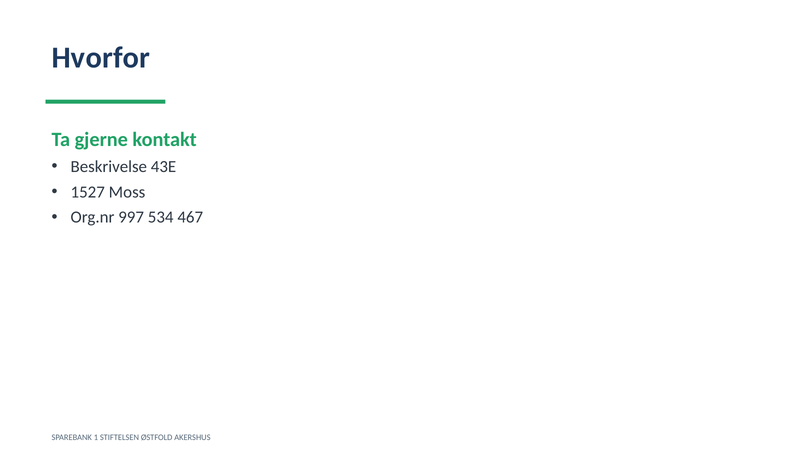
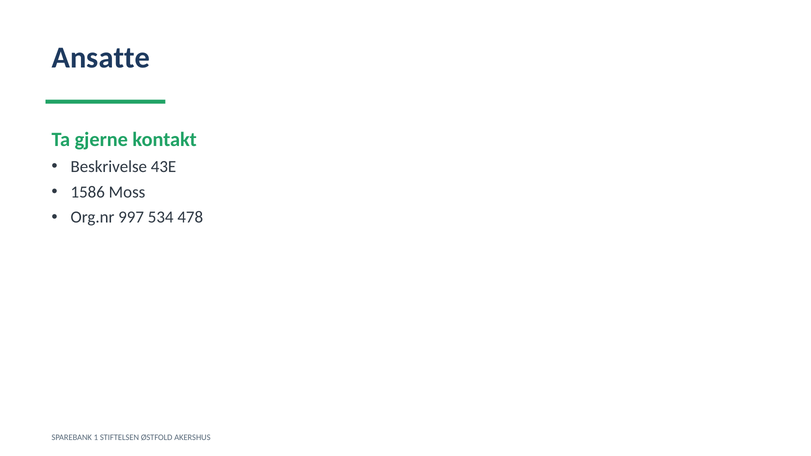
Hvorfor: Hvorfor -> Ansatte
1527: 1527 -> 1586
467: 467 -> 478
